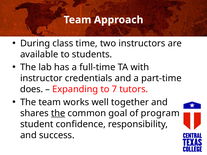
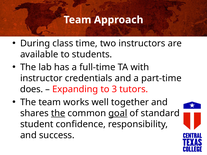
7: 7 -> 3
goal underline: none -> present
program: program -> standard
